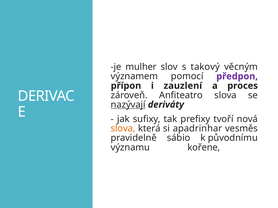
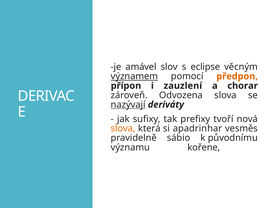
mulher: mulher -> amável
takový: takový -> eclipse
významem underline: none -> present
předpon colour: purple -> orange
proces: proces -> chorar
Anfiteatro: Anfiteatro -> Odvozena
